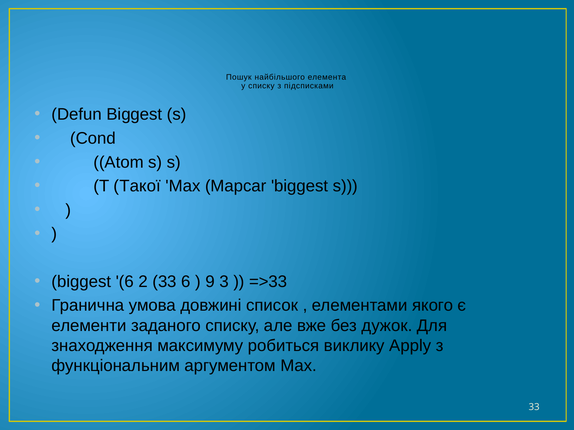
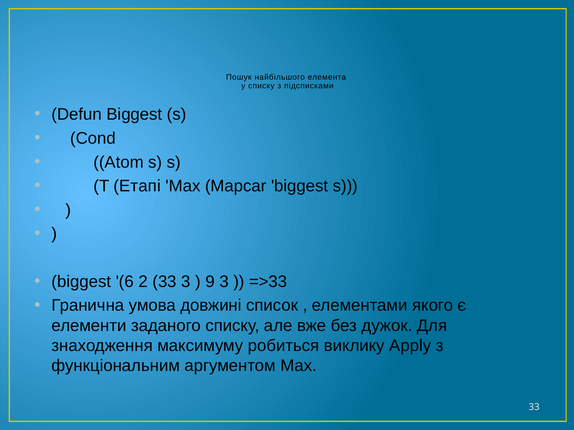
Такої: Такої -> Етапі
33 6: 6 -> 3
